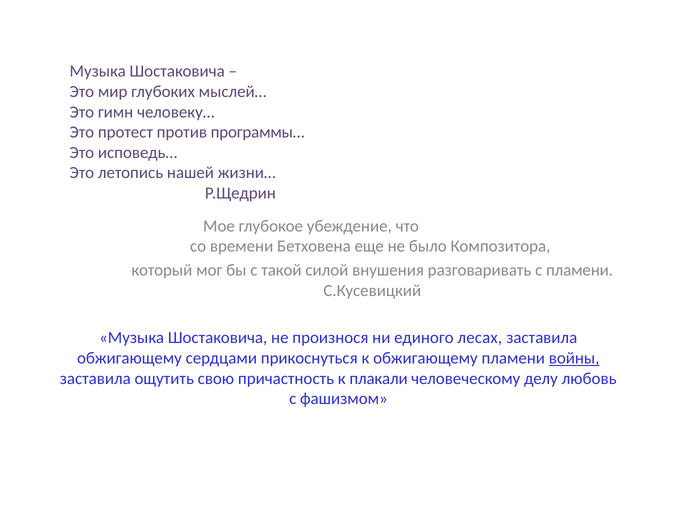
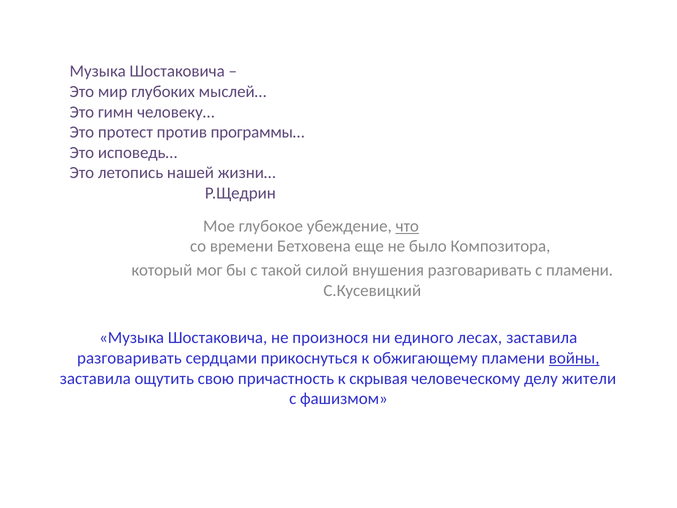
что underline: none -> present
обжигающему at (129, 358): обжигающему -> разговаривать
плакали: плакали -> скрывая
любовь: любовь -> жители
